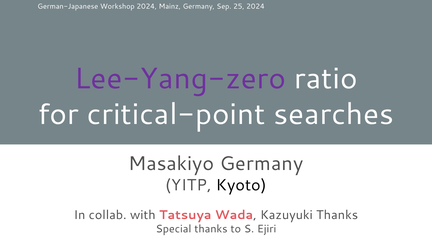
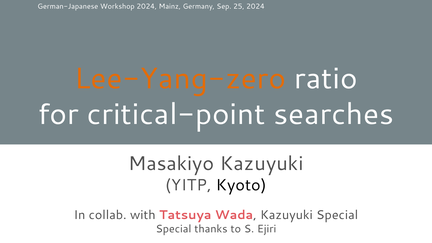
Lee-Yang-zero colour: purple -> orange
Masakiyo Germany: Germany -> Kazuyuki
Kazuyuki Thanks: Thanks -> Special
